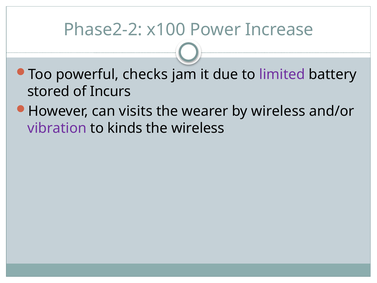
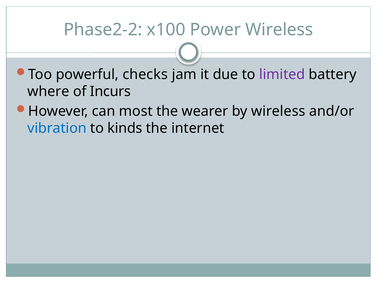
Power Increase: Increase -> Wireless
stored: stored -> where
visits: visits -> most
vibration colour: purple -> blue
the wireless: wireless -> internet
